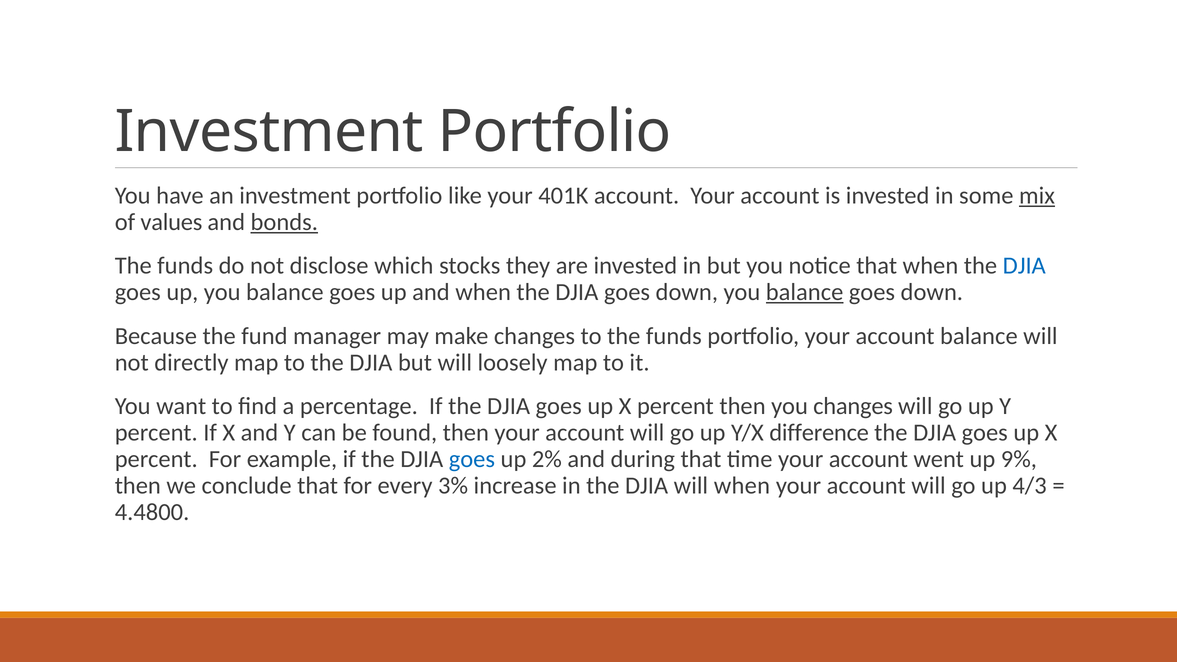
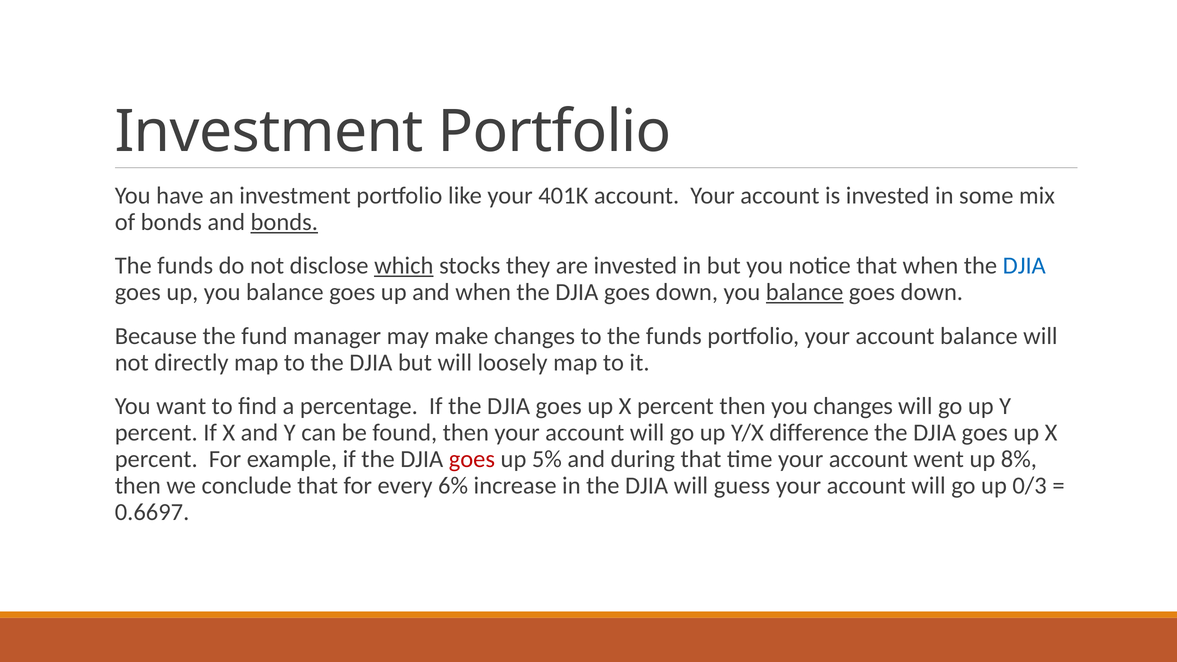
mix underline: present -> none
of values: values -> bonds
which underline: none -> present
goes at (472, 459) colour: blue -> red
2%: 2% -> 5%
9%: 9% -> 8%
3%: 3% -> 6%
will when: when -> guess
4/3: 4/3 -> 0/3
4.4800: 4.4800 -> 0.6697
